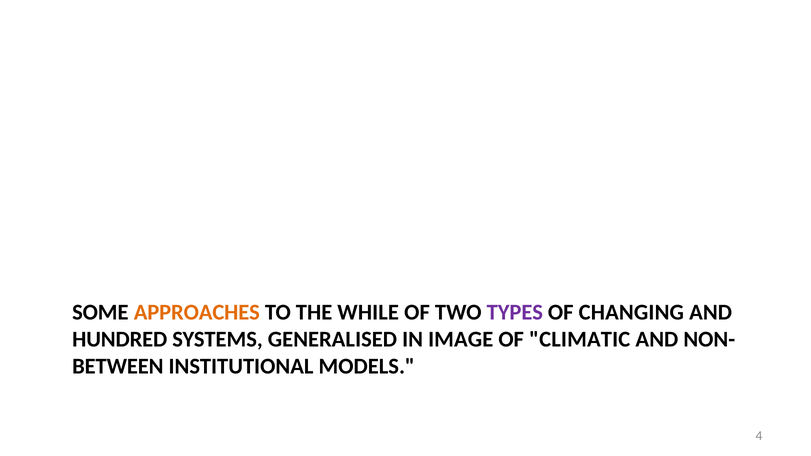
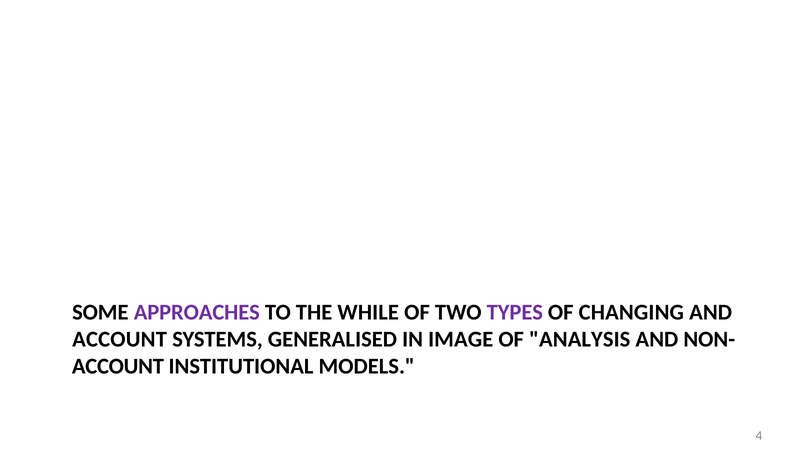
APPROACHES colour: orange -> purple
HUNDRED at (120, 339): HUNDRED -> ACCOUNT
CLIMATIC: CLIMATIC -> ANALYSIS
BETWEEN at (118, 366): BETWEEN -> ACCOUNT
